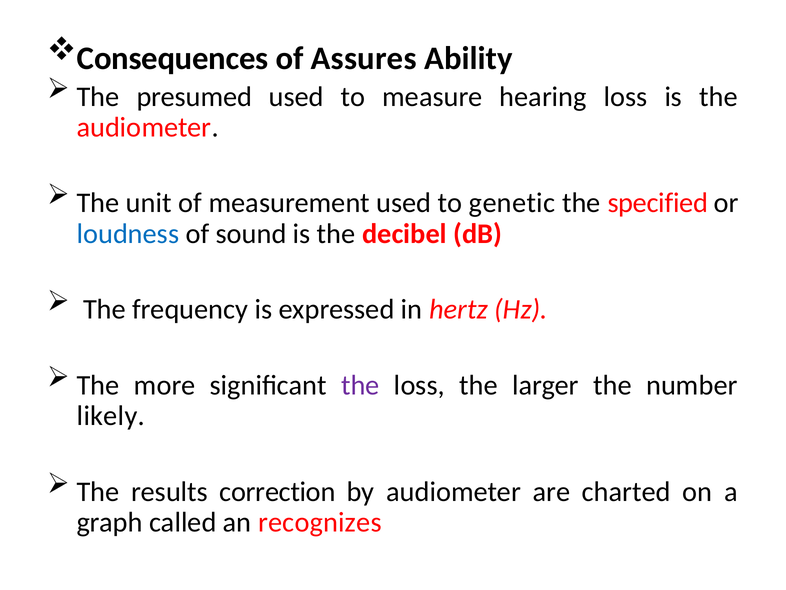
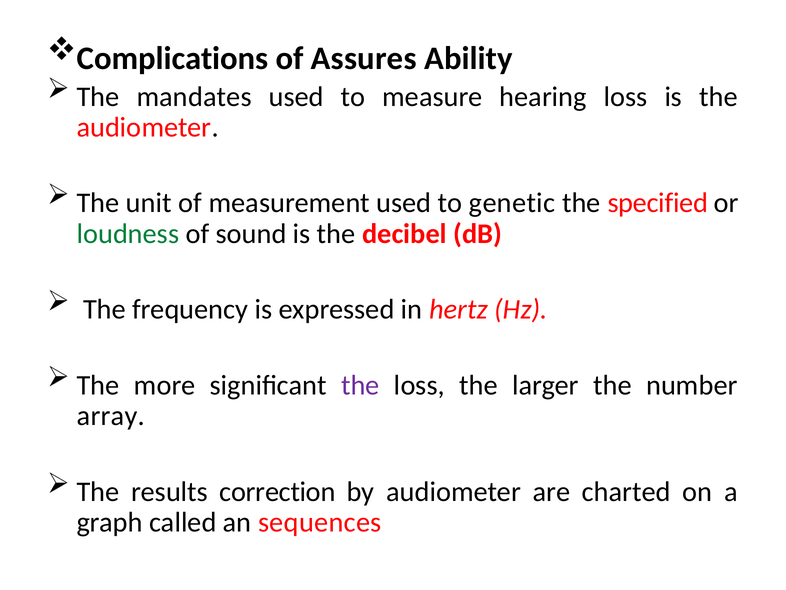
Consequences: Consequences -> Complications
presumed: presumed -> mandates
loudness colour: blue -> green
likely: likely -> array
recognizes: recognizes -> sequences
